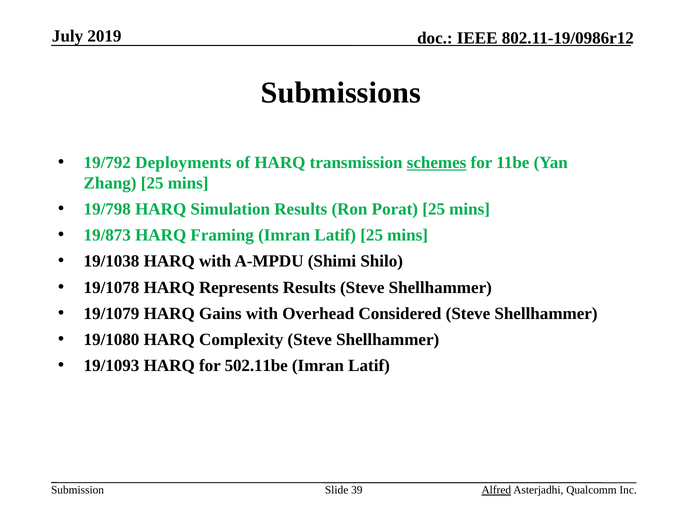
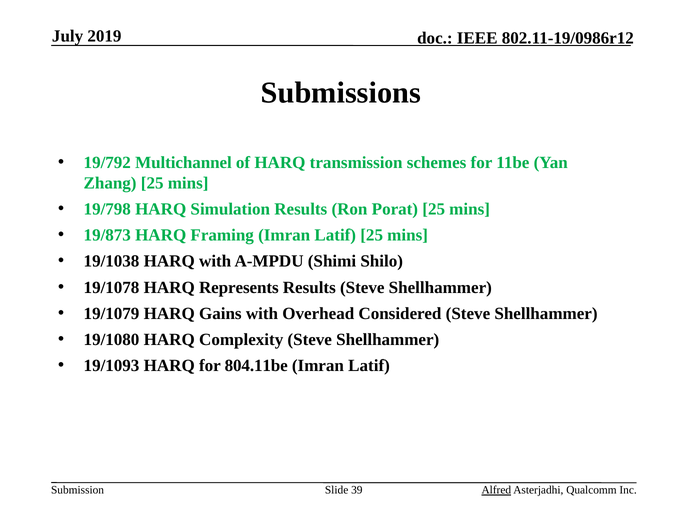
Deployments: Deployments -> Multichannel
schemes underline: present -> none
502.11be: 502.11be -> 804.11be
